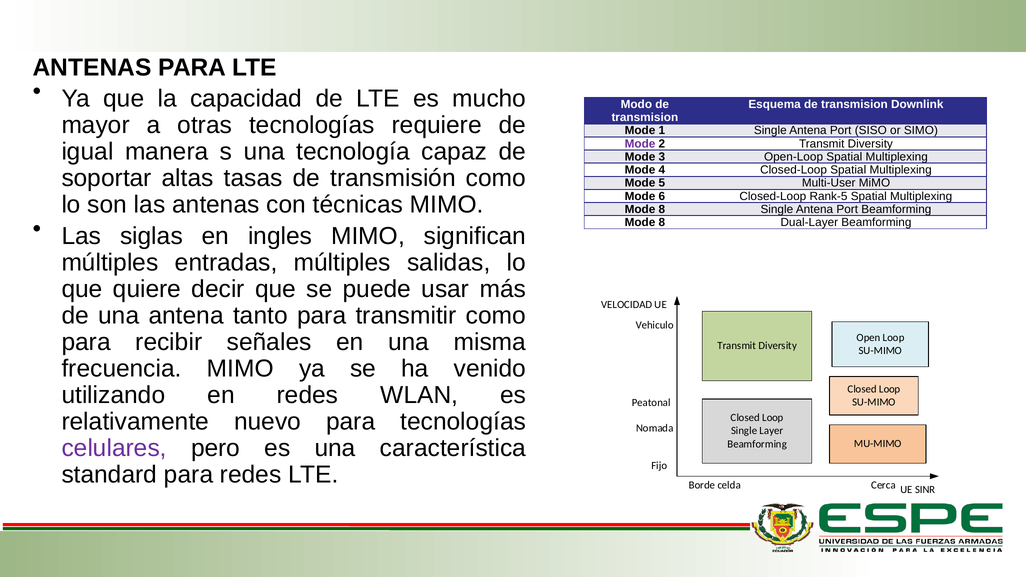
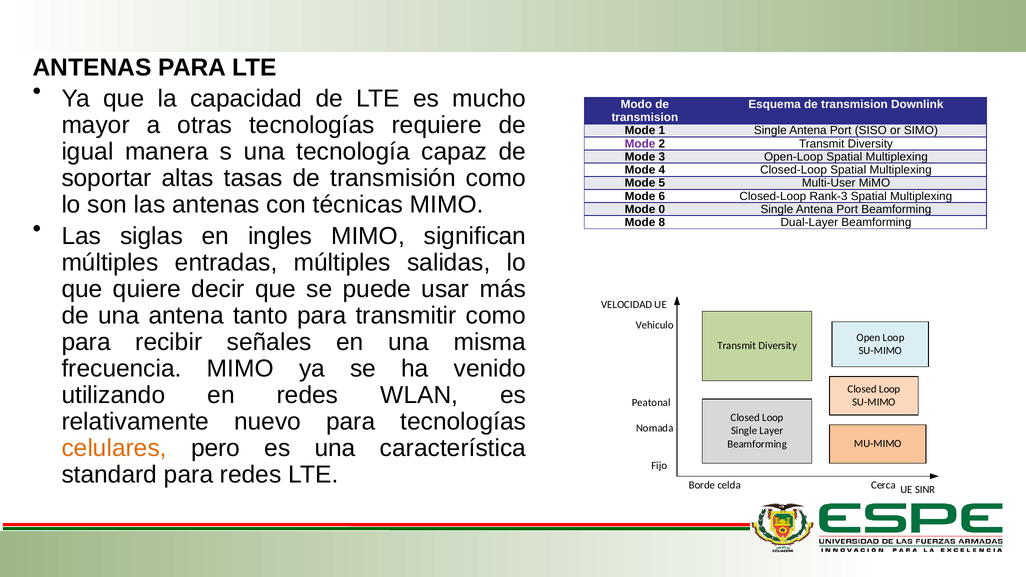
Rank-5: Rank-5 -> Rank-3
8 at (662, 209): 8 -> 0
celulares colour: purple -> orange
